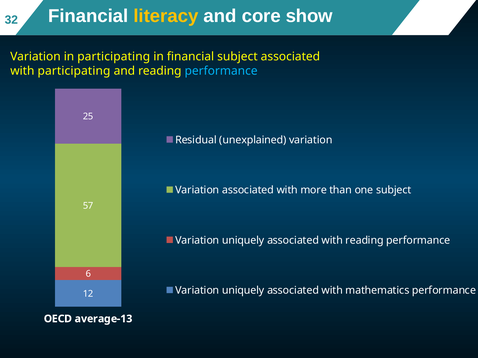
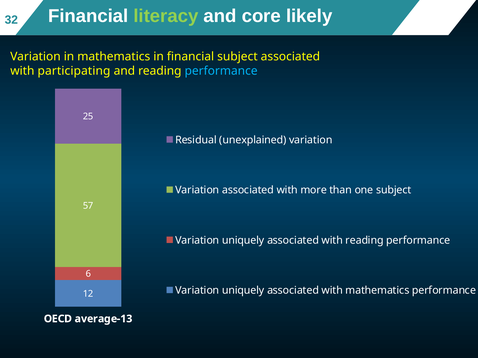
literacy colour: yellow -> light green
show: show -> likely
in participating: participating -> mathematics
